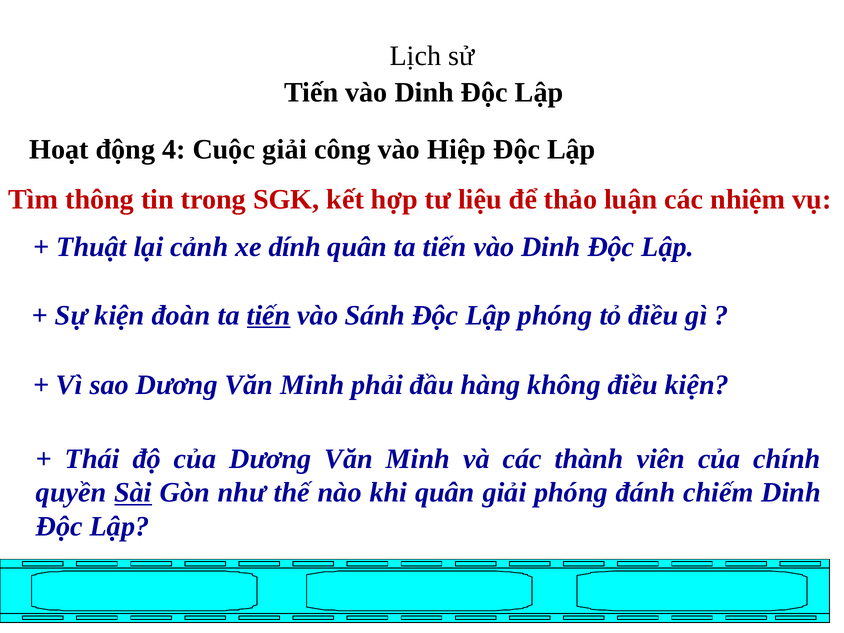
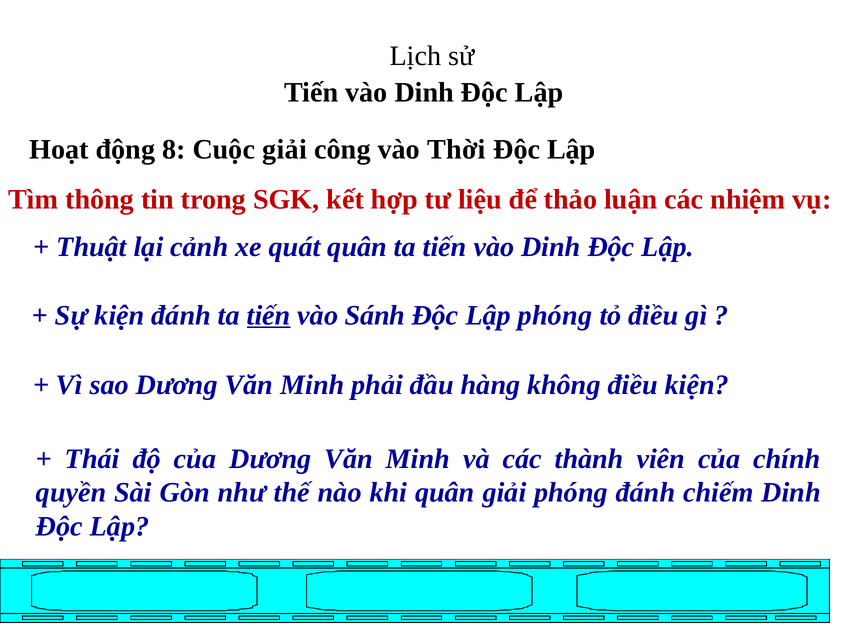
4: 4 -> 8
Hiệp: Hiệp -> Thời
dính: dính -> quát
kiện đoàn: đoàn -> đánh
Sài underline: present -> none
